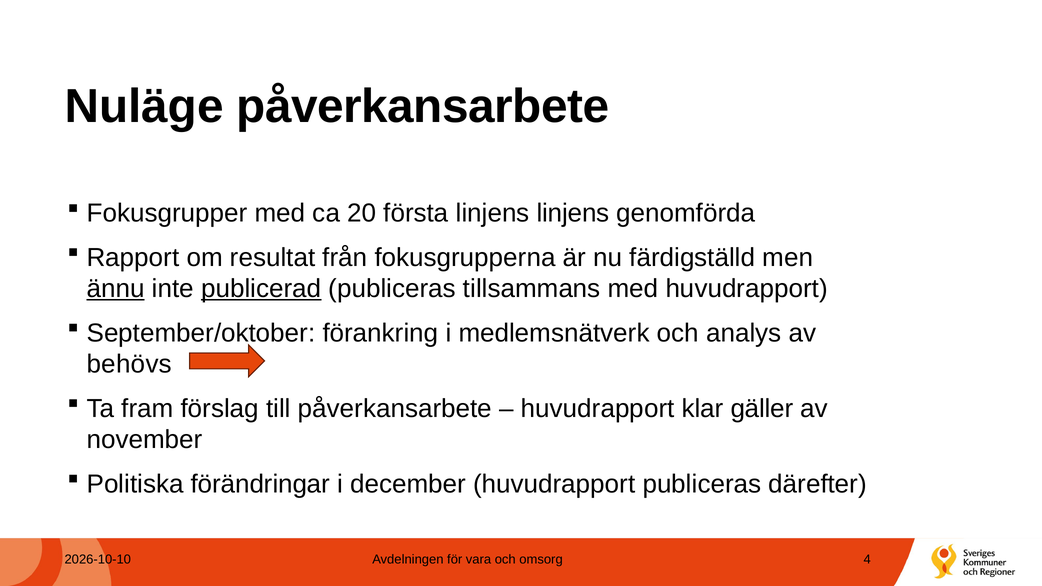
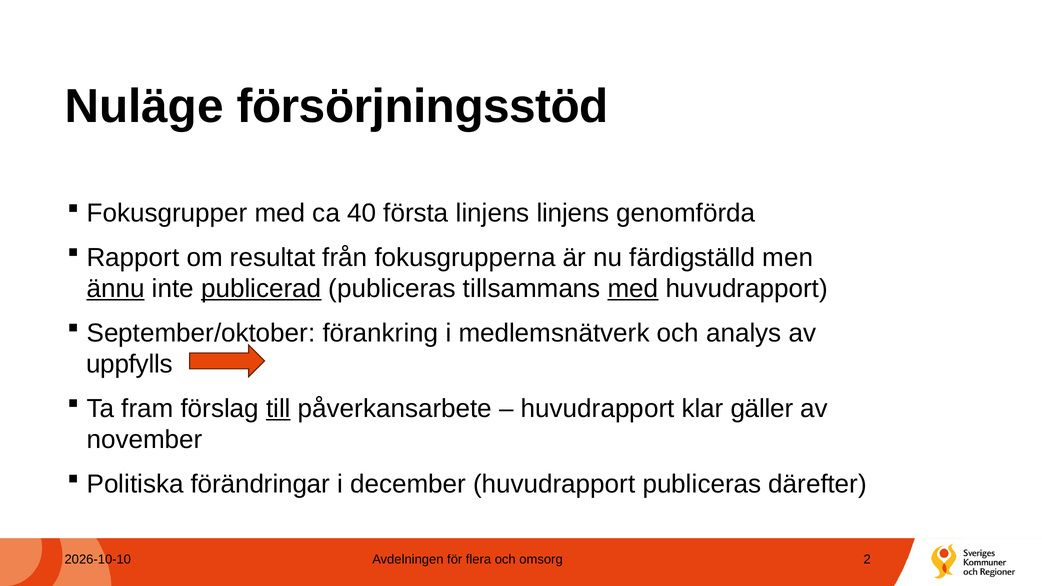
Nuläge påverkansarbete: påverkansarbete -> försörjningsstöd
20: 20 -> 40
med at (633, 289) underline: none -> present
behövs: behövs -> uppfylls
till underline: none -> present
vara: vara -> flera
4: 4 -> 2
